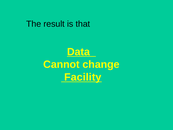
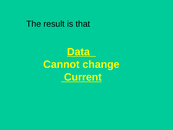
Facility: Facility -> Current
